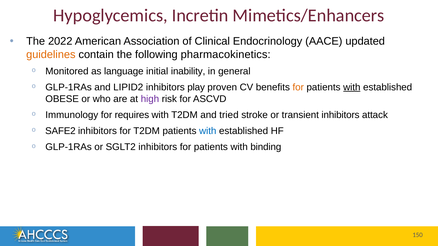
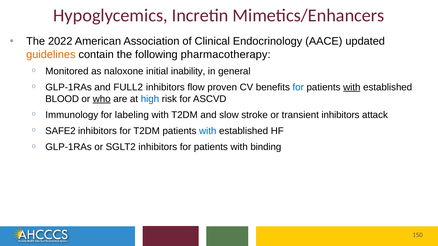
pharmacokinetics: pharmacokinetics -> pharmacotherapy
language: language -> naloxone
LIPID2: LIPID2 -> FULL2
play: play -> flow
for at (298, 87) colour: orange -> blue
OBESE: OBESE -> BLOOD
who underline: none -> present
high colour: purple -> blue
requires: requires -> labeling
tried: tried -> slow
